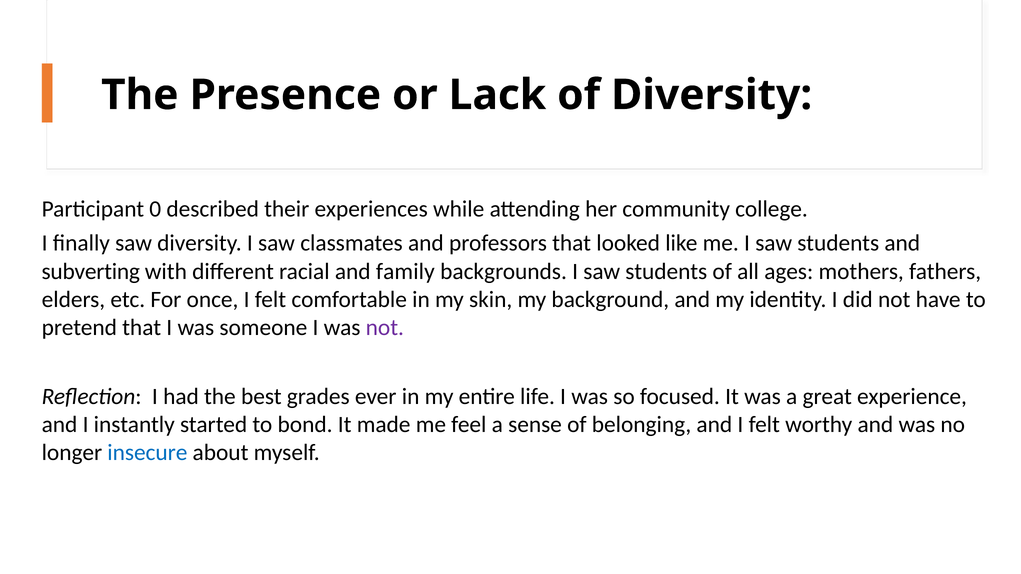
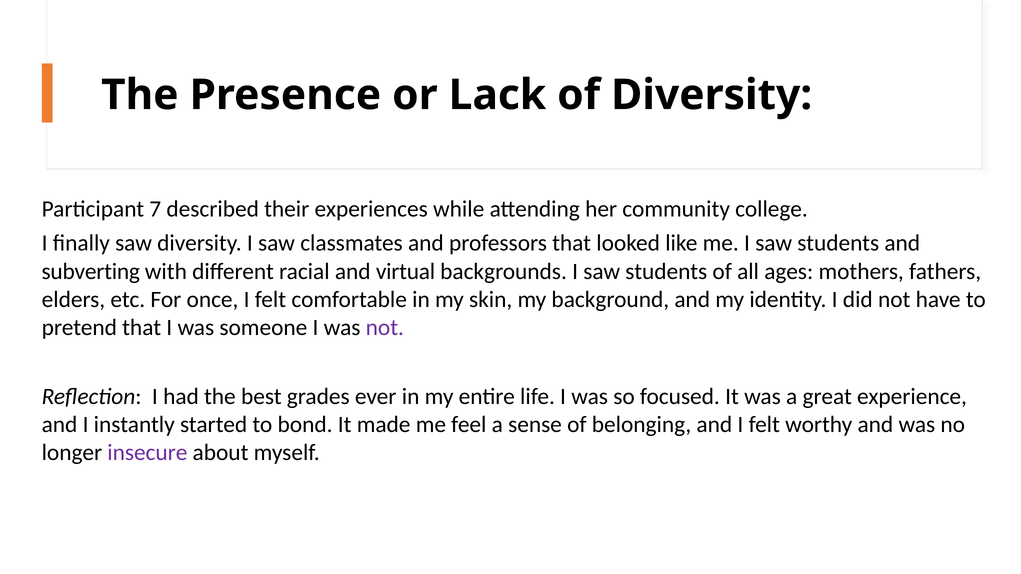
0: 0 -> 7
family: family -> virtual
insecure colour: blue -> purple
